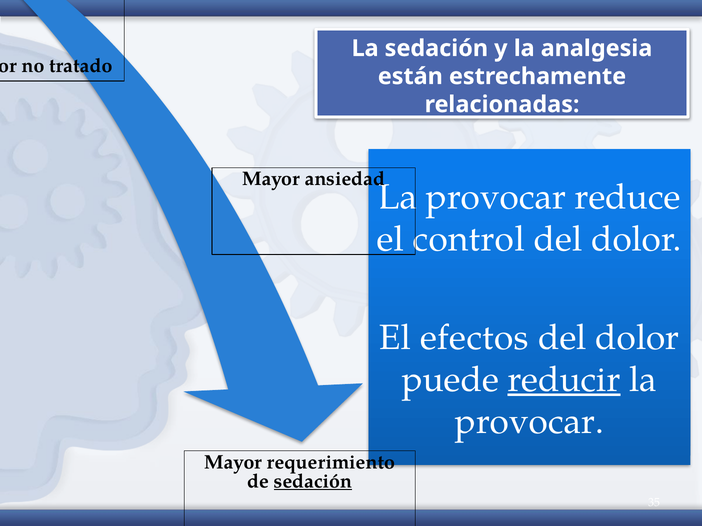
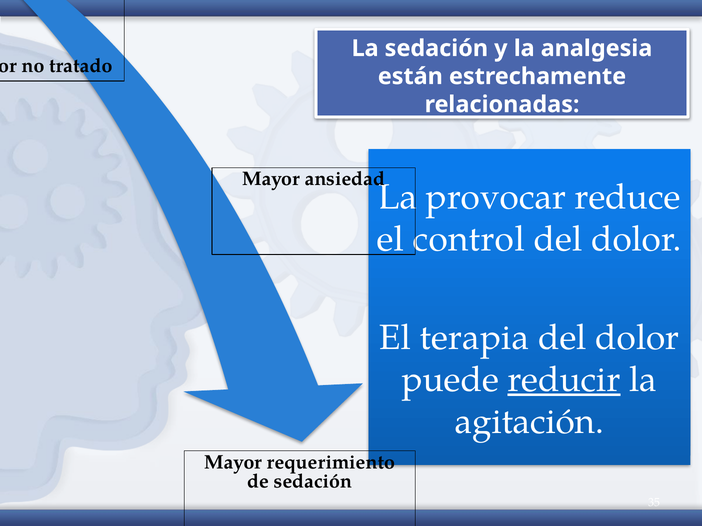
efectos: efectos -> terapia
provocar at (529, 422): provocar -> agitación
sedación at (313, 482) underline: present -> none
